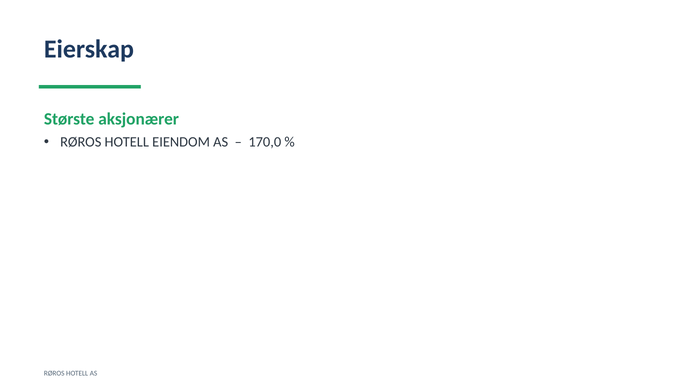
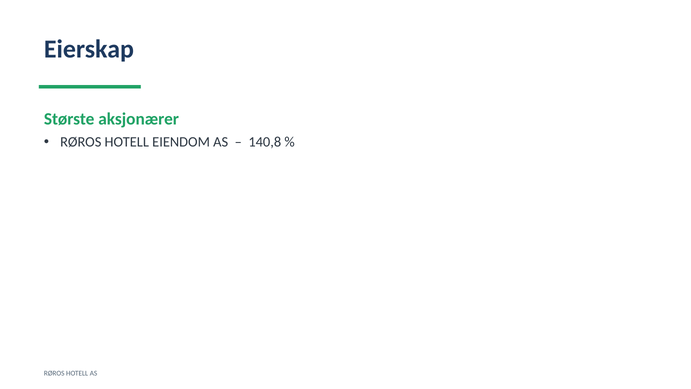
170,0: 170,0 -> 140,8
